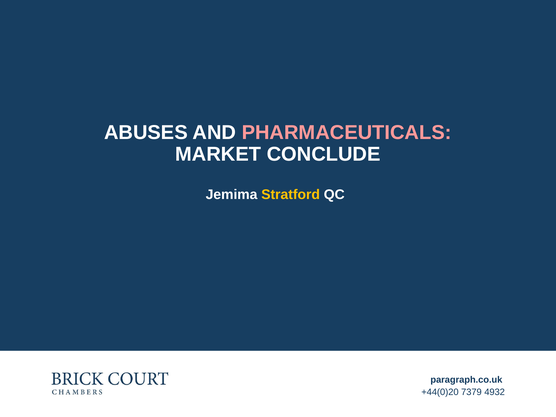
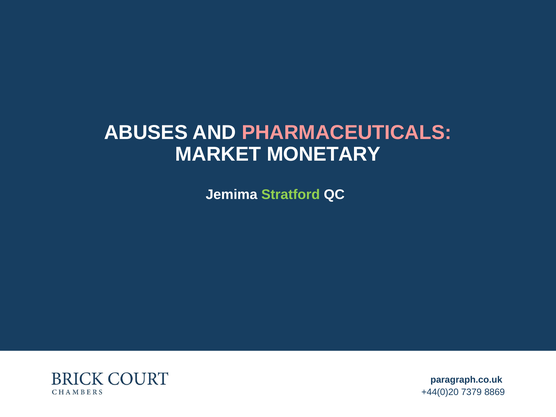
CONCLUDE: CONCLUDE -> MONETARY
Stratford colour: yellow -> light green
4932: 4932 -> 8869
